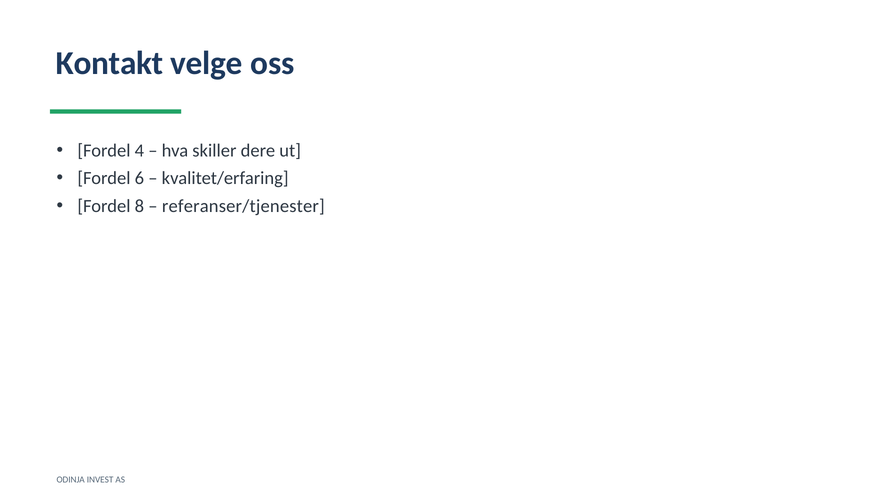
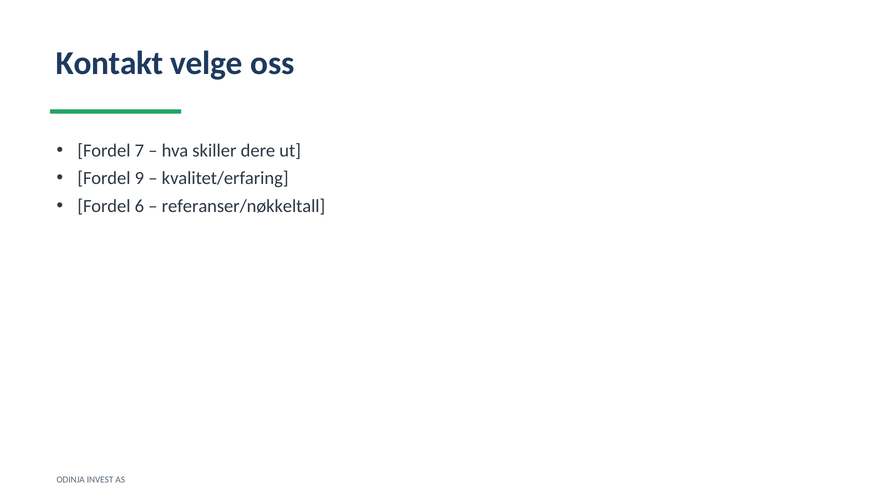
4: 4 -> 7
6: 6 -> 9
8: 8 -> 6
referanser/tjenester: referanser/tjenester -> referanser/nøkkeltall
